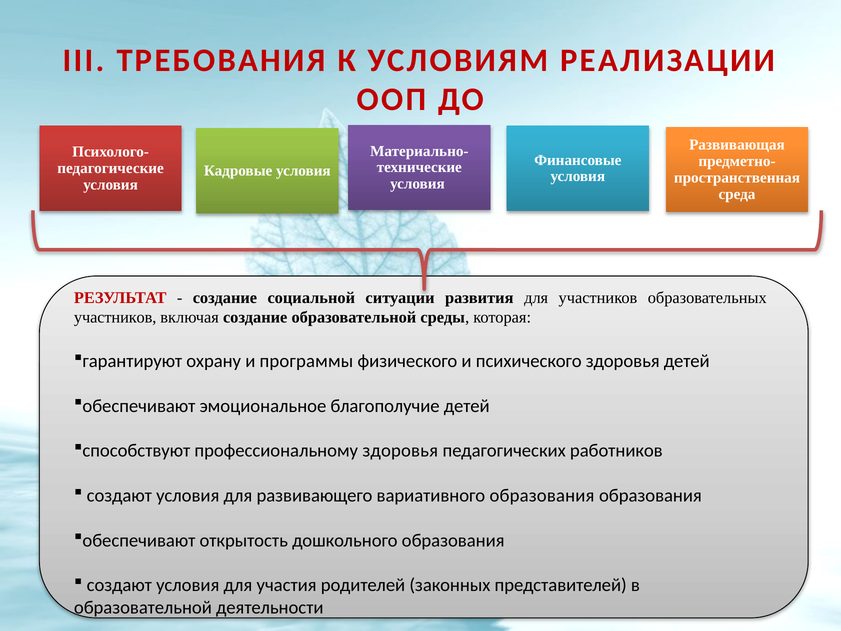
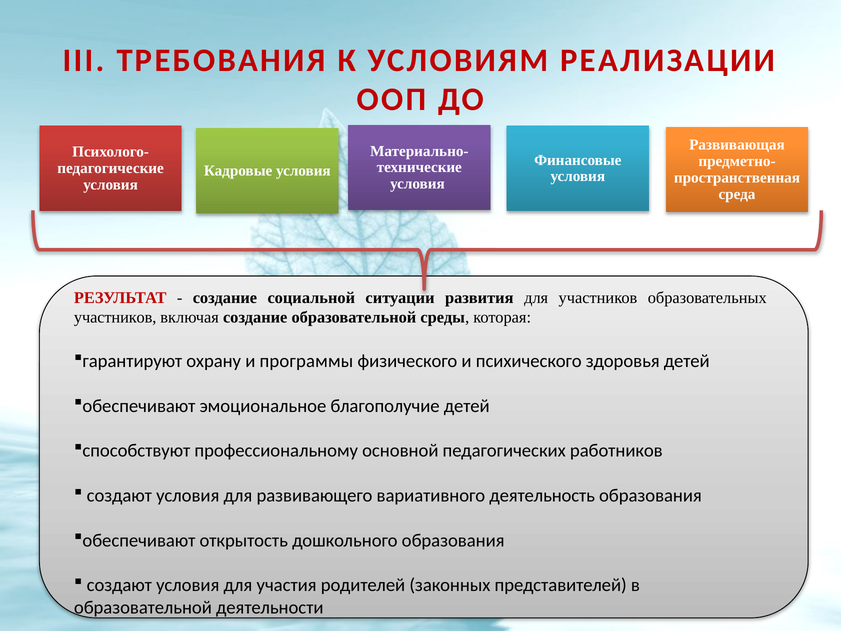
профессиональному здоровья: здоровья -> основной
вариативного образования: образования -> деятельность
